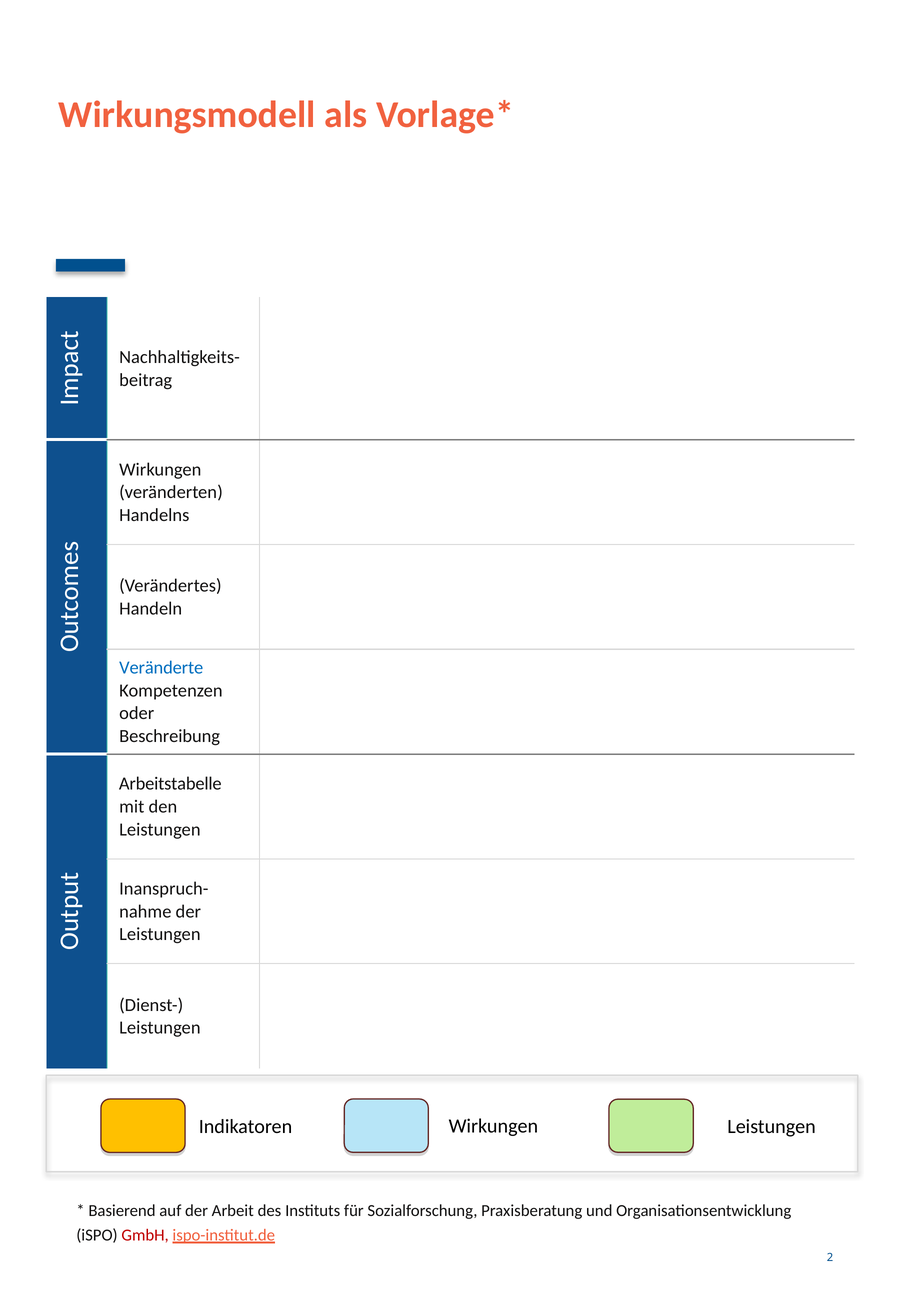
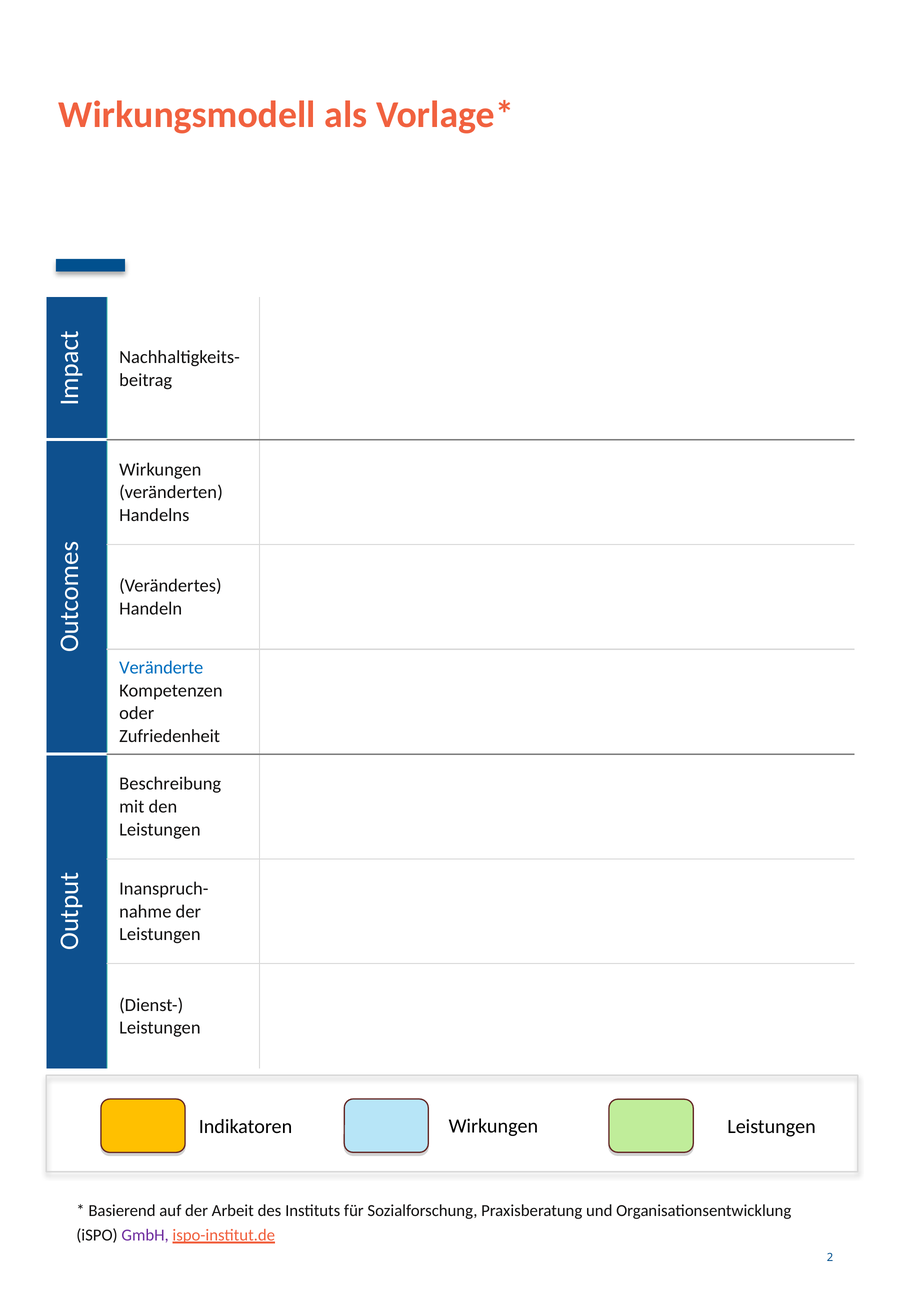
Beschreibung: Beschreibung -> Zufriedenheit
Arbeitstabelle: Arbeitstabelle -> Beschreibung
GmbH colour: red -> purple
